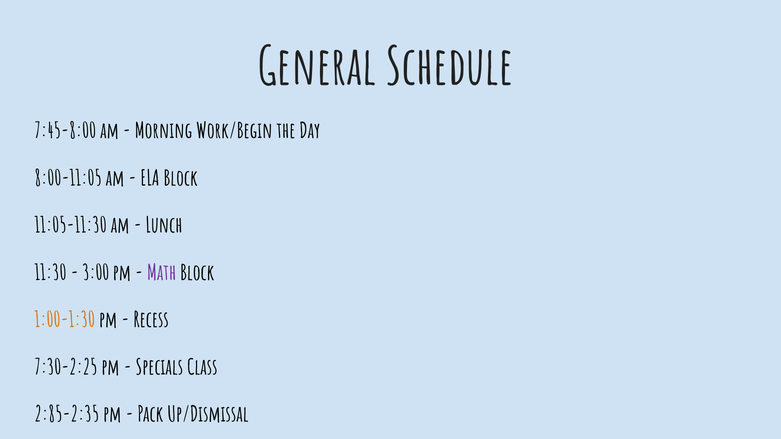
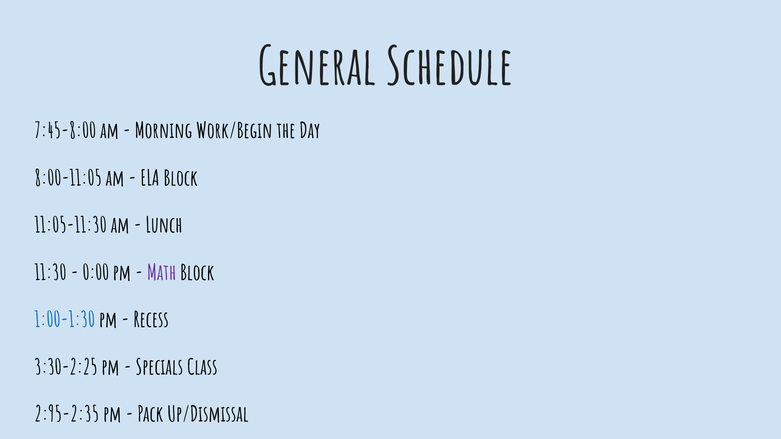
3:00: 3:00 -> 0:00
1:00-1:30 colour: orange -> blue
7:30-2:25: 7:30-2:25 -> 3:30-2:25
2:85-2:35: 2:85-2:35 -> 2:95-2:35
